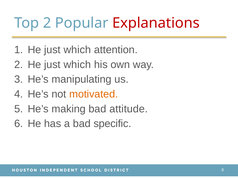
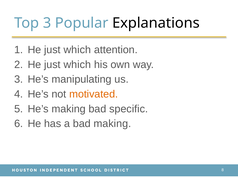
Top 2: 2 -> 3
Explanations colour: red -> black
attitude: attitude -> specific
bad specific: specific -> making
